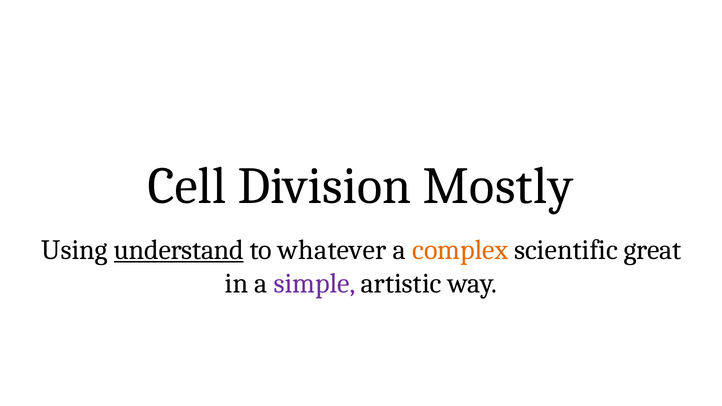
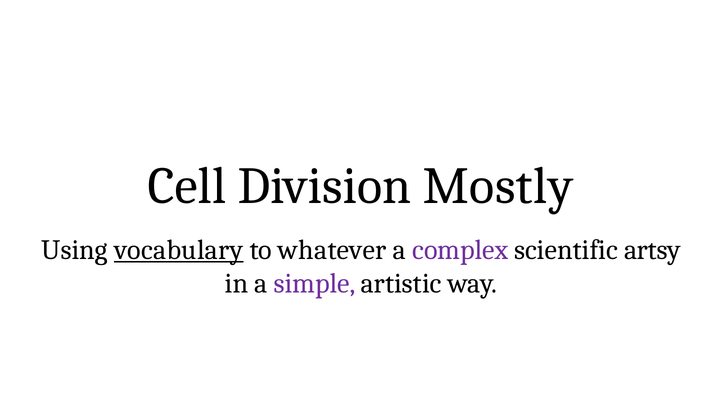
understand: understand -> vocabulary
complex colour: orange -> purple
great: great -> artsy
